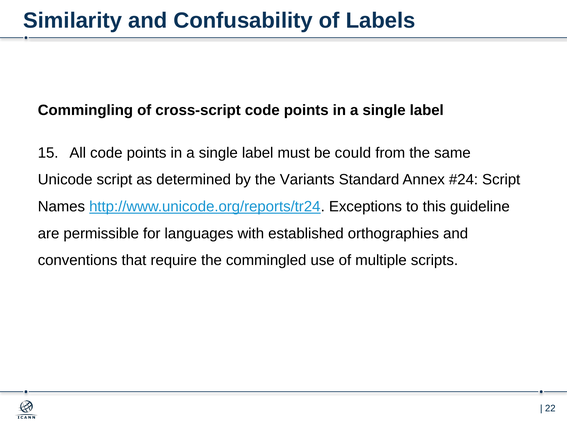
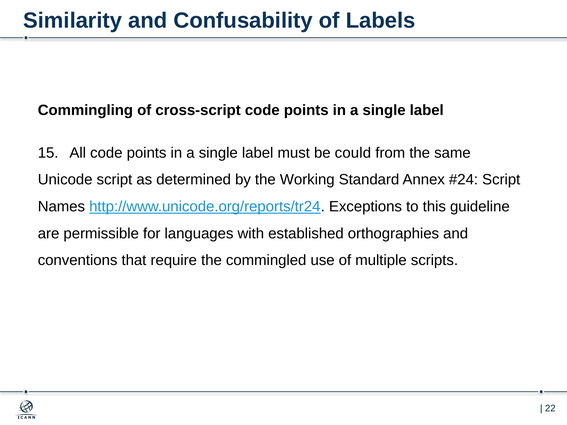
Variants: Variants -> Working
